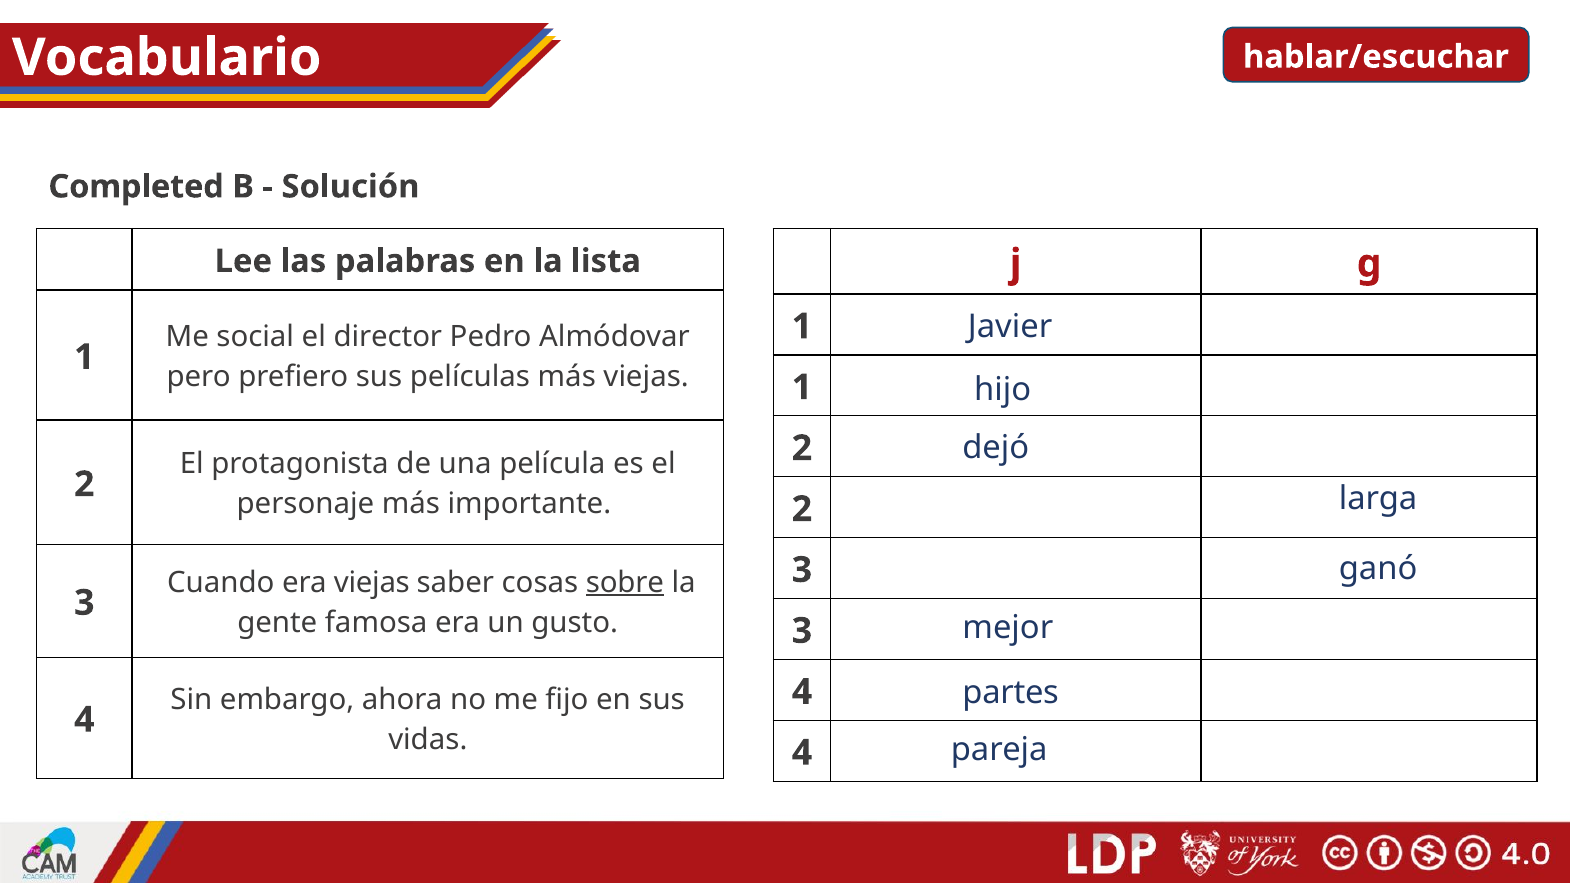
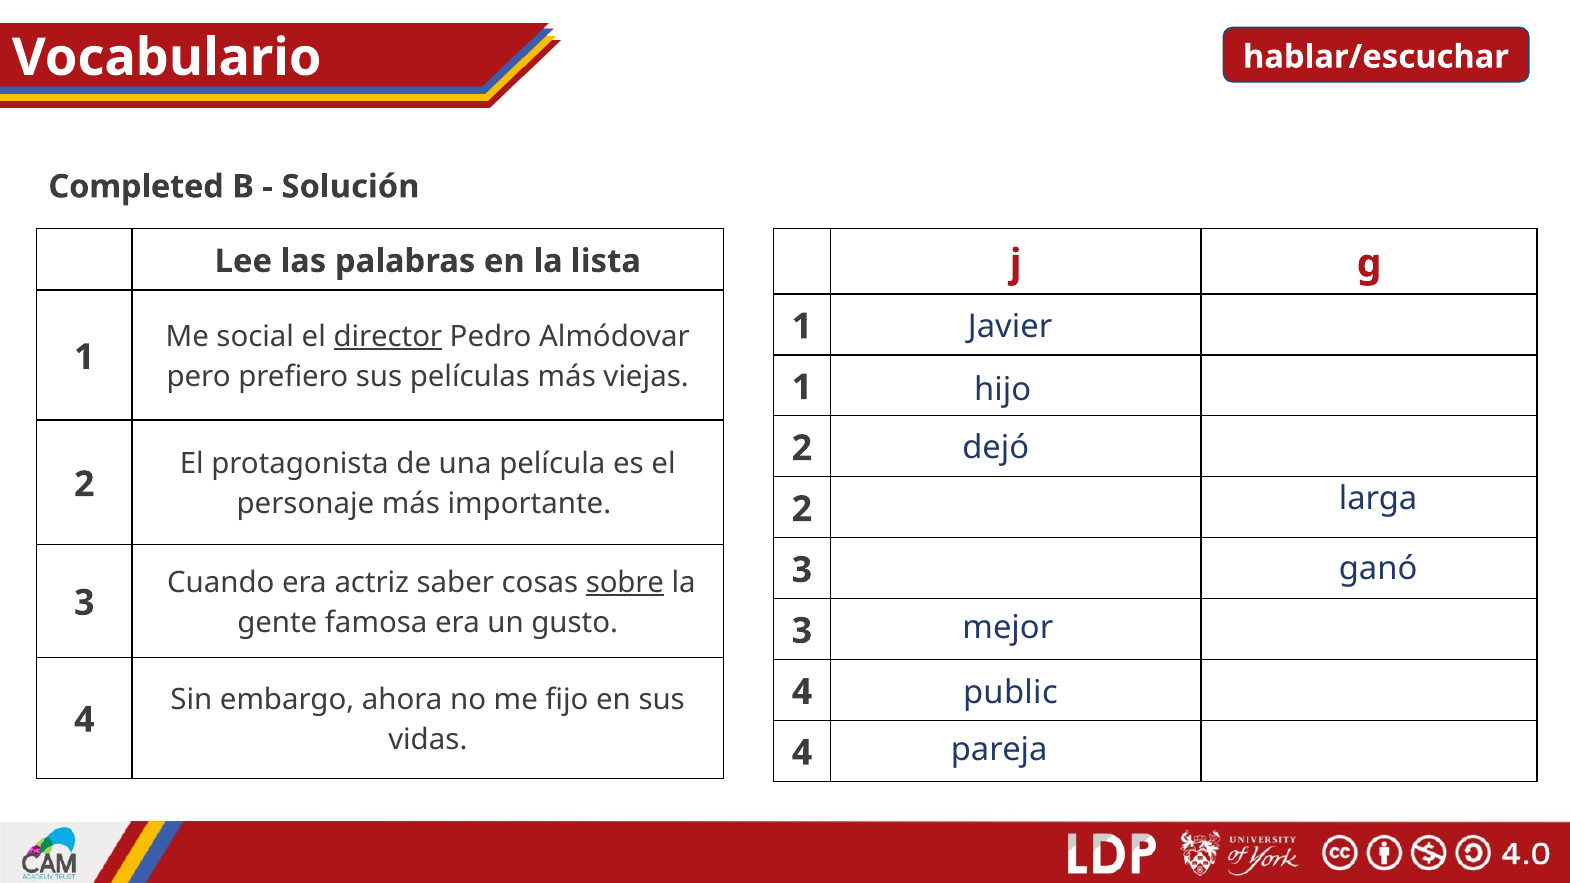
director underline: none -> present
era viejas: viejas -> actriz
partes: partes -> public
